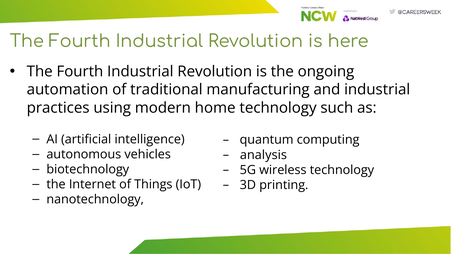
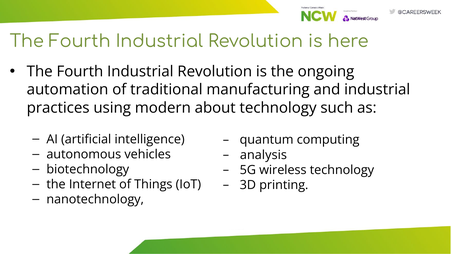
home: home -> about
